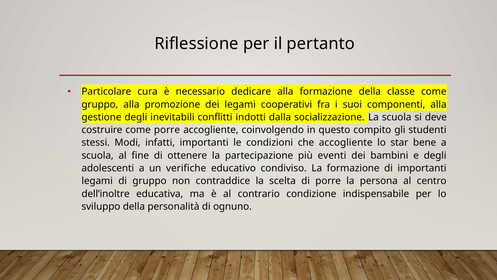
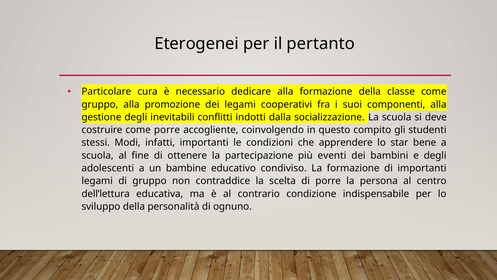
Riflessione: Riflessione -> Eterogenei
che accogliente: accogliente -> apprendere
verifiche: verifiche -> bambine
dell’inoltre: dell’inoltre -> dell’lettura
